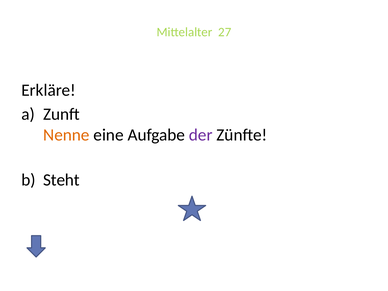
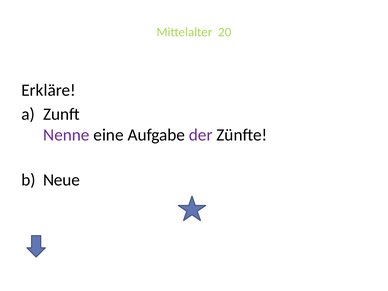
27: 27 -> 20
Nenne colour: orange -> purple
Steht: Steht -> Neue
